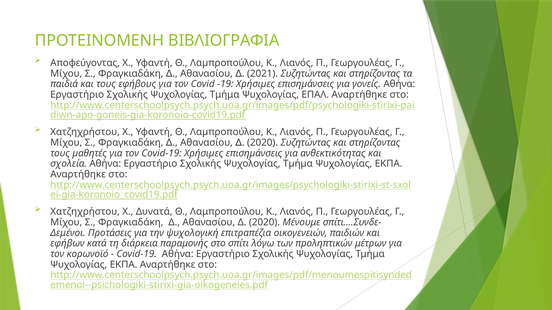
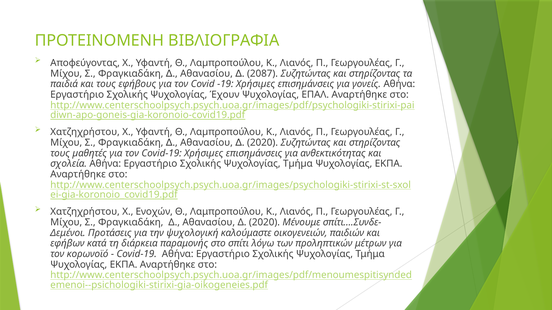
2021: 2021 -> 2087
Τμήμα at (225, 95): Τμήμα -> Έχουν
Δυνατά: Δυνατά -> Ενοχών
επιτραπέζια: επιτραπέζια -> καλούμαστε
